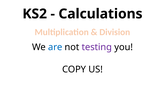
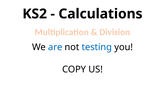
testing colour: purple -> blue
